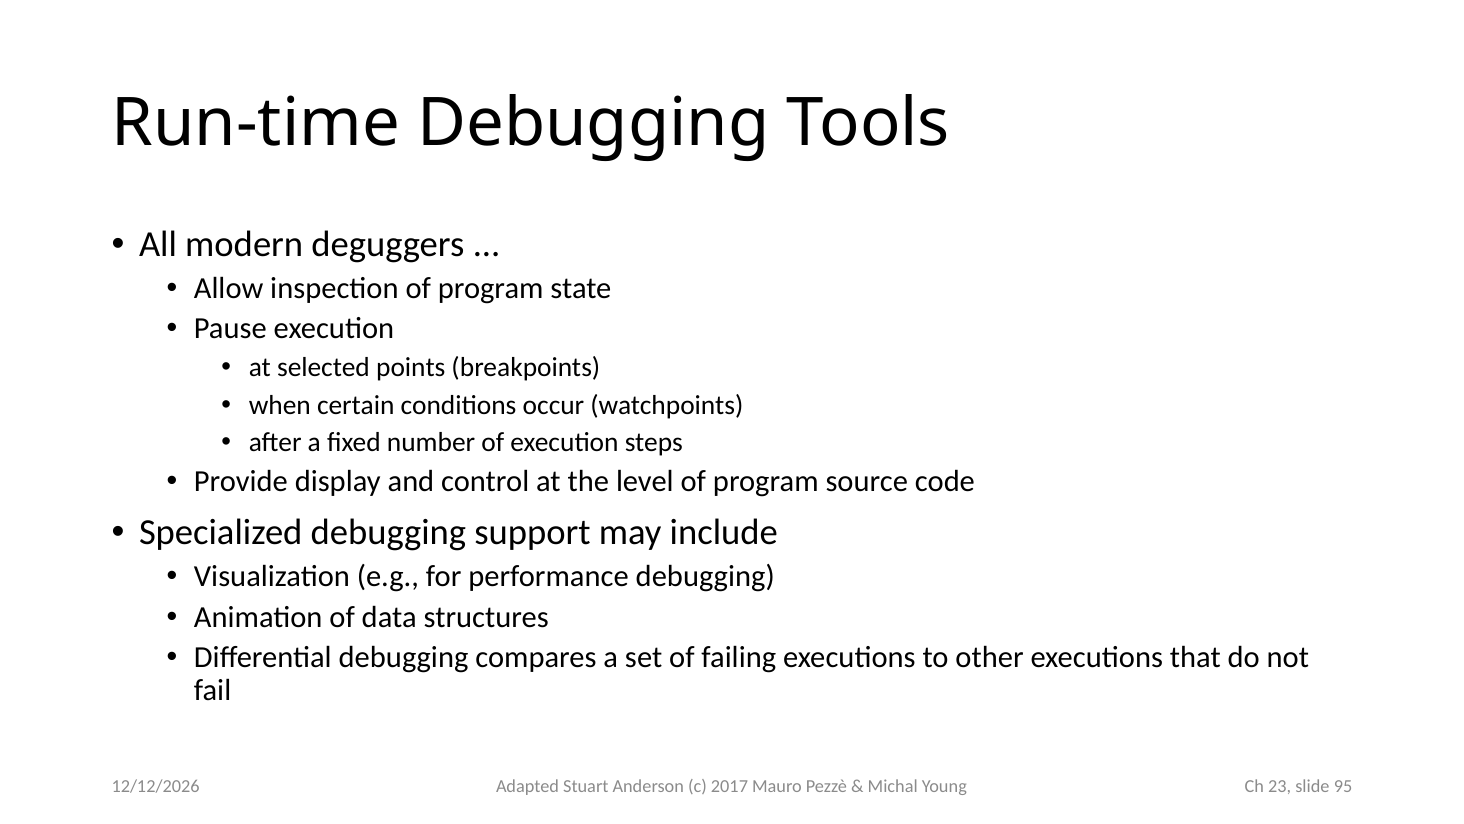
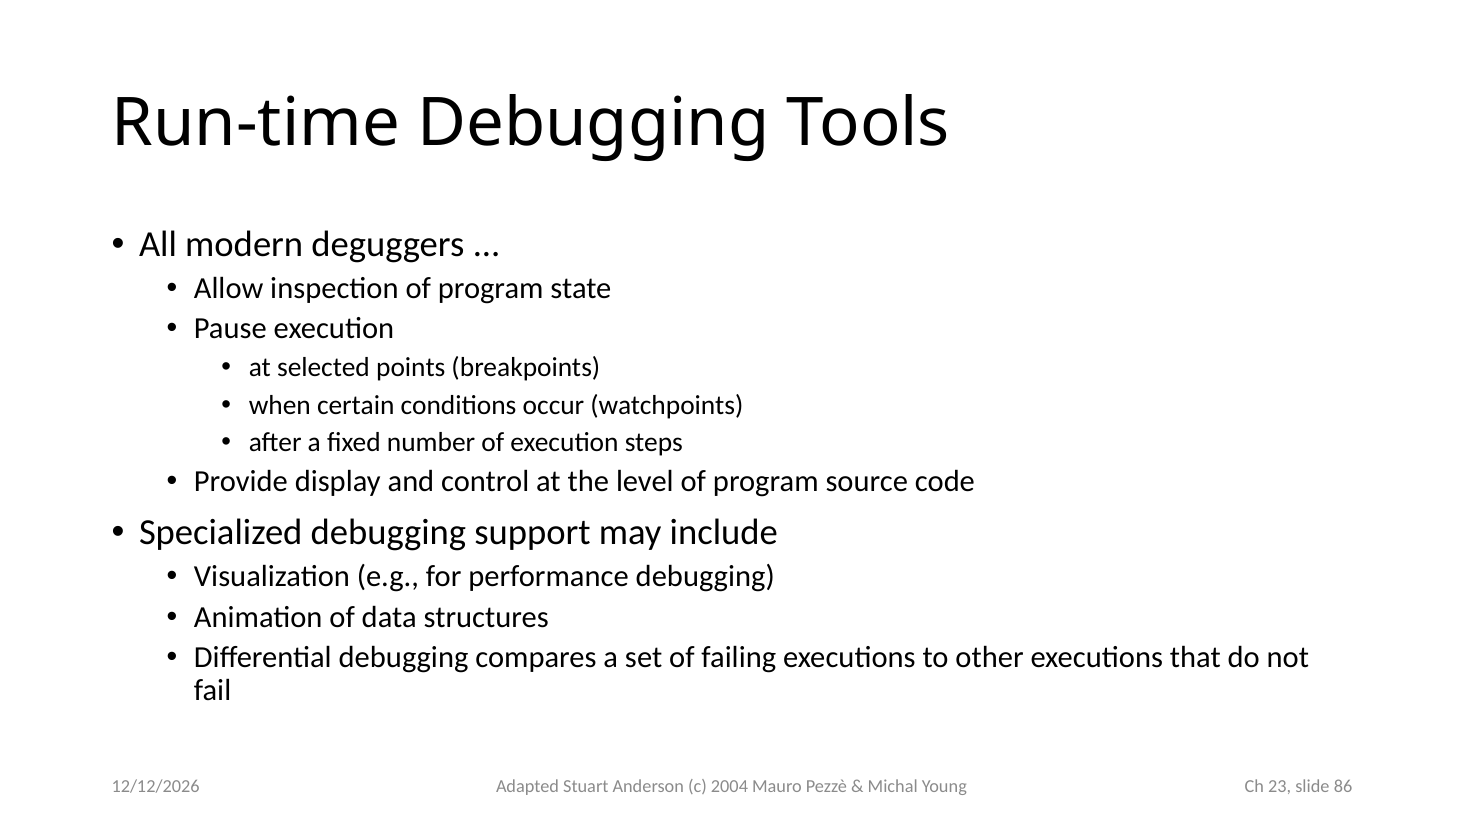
2017: 2017 -> 2004
95: 95 -> 86
